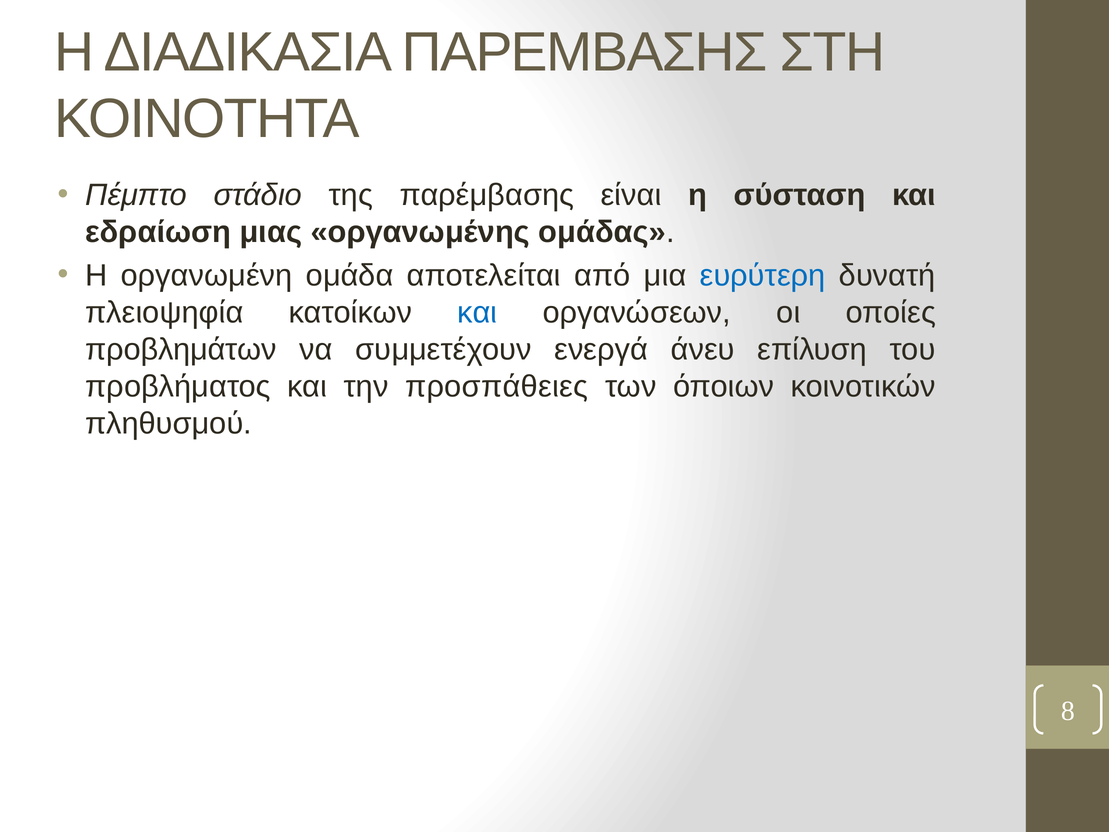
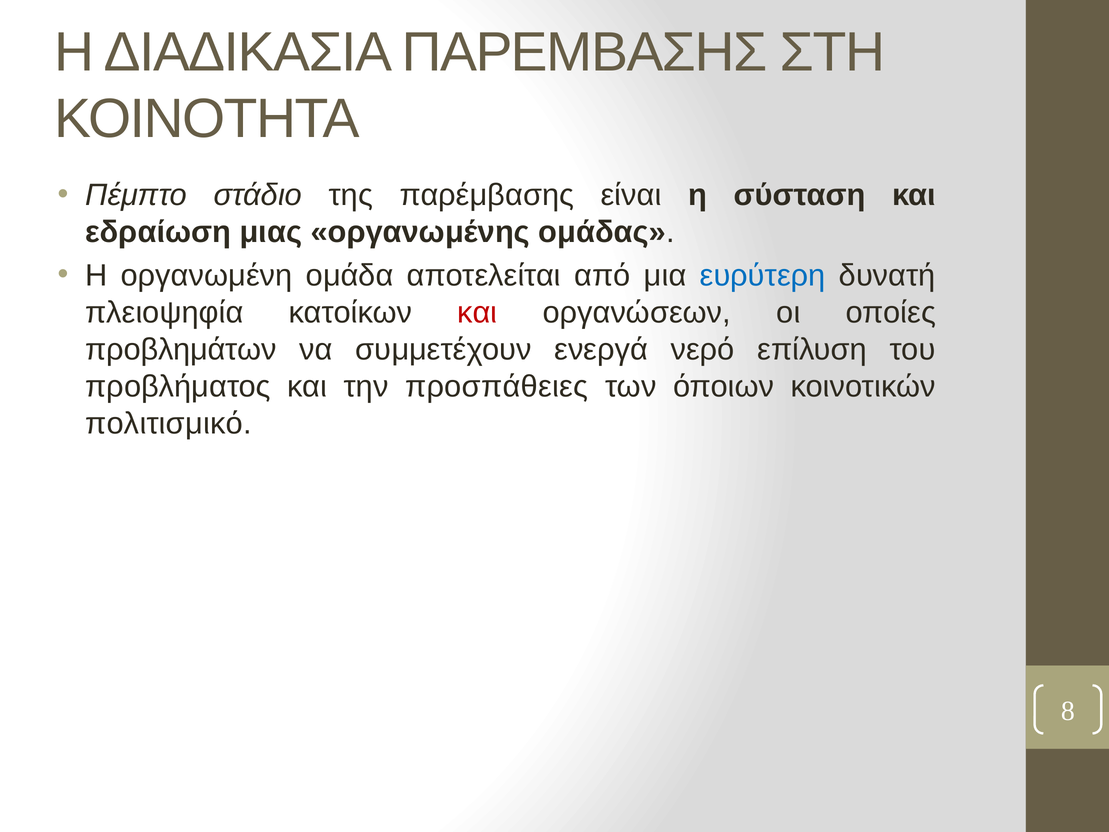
και at (477, 312) colour: blue -> red
άνευ: άνευ -> νερό
πληθυσμού: πληθυσμού -> πολιτισμικό
